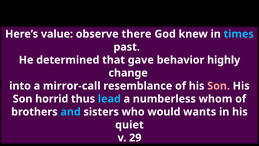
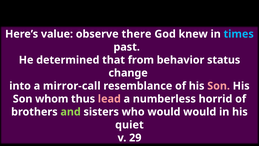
gave: gave -> from
highly: highly -> status
horrid: horrid -> whom
lead colour: light blue -> pink
whom: whom -> horrid
and colour: light blue -> light green
would wants: wants -> would
